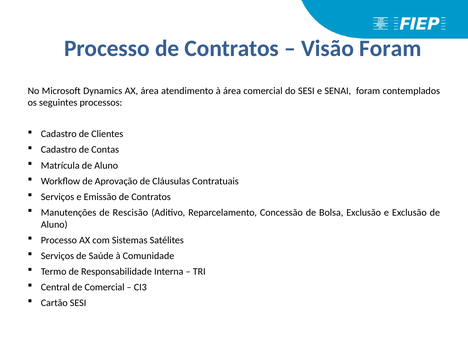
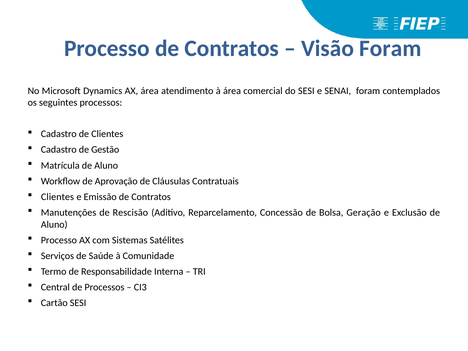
Contas: Contas -> Gestão
Serviços at (58, 197): Serviços -> Clientes
Bolsa Exclusão: Exclusão -> Geração
de Comercial: Comercial -> Processos
